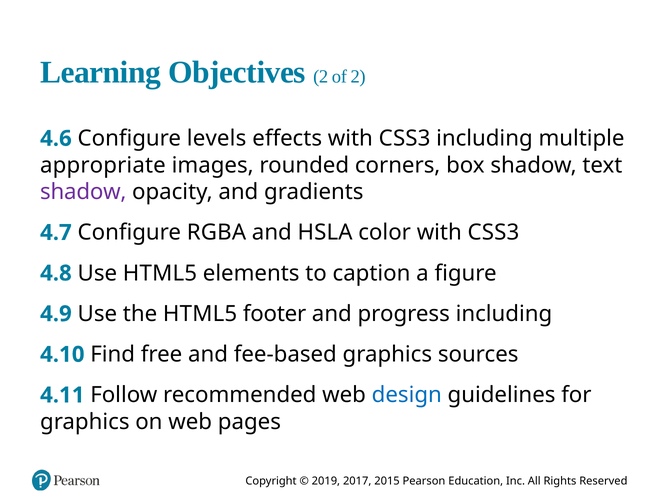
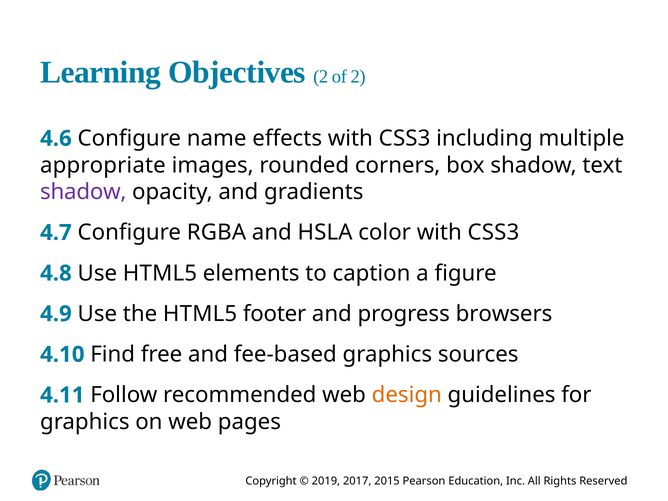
levels: levels -> name
progress including: including -> browsers
design colour: blue -> orange
